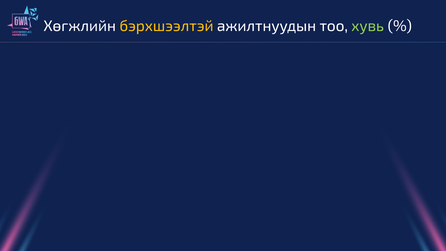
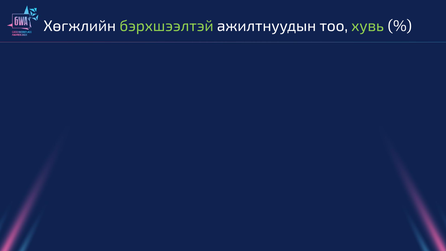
бэрхшээлтэй colour: yellow -> light green
